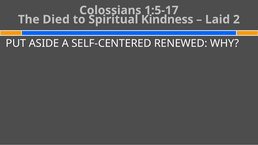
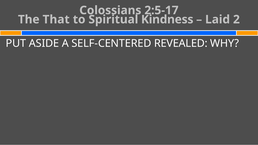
1:5-17: 1:5-17 -> 2:5-17
Died: Died -> That
RENEWED: RENEWED -> REVEALED
